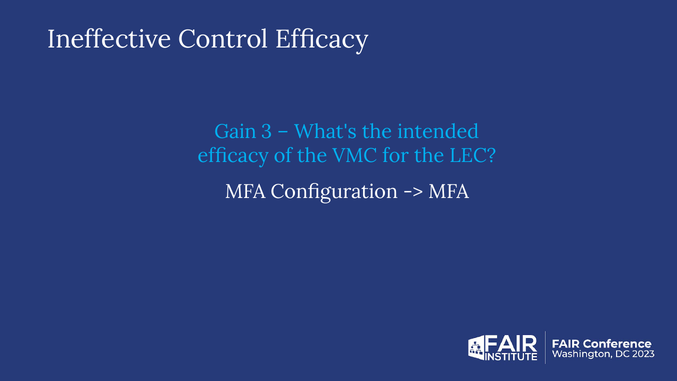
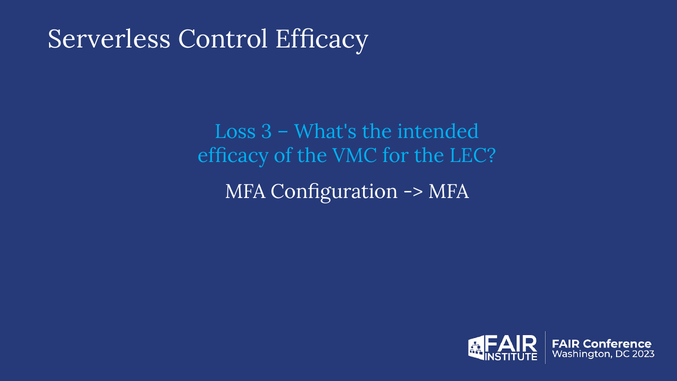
Ineffective: Ineffective -> Serverless
Gain: Gain -> Loss
